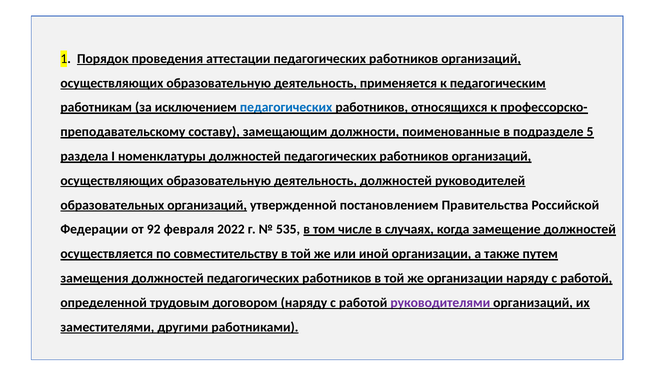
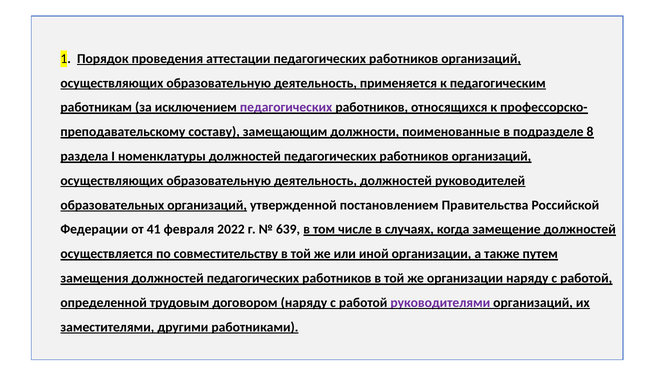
педагогических at (286, 107) colour: blue -> purple
5: 5 -> 8
92: 92 -> 41
535: 535 -> 639
